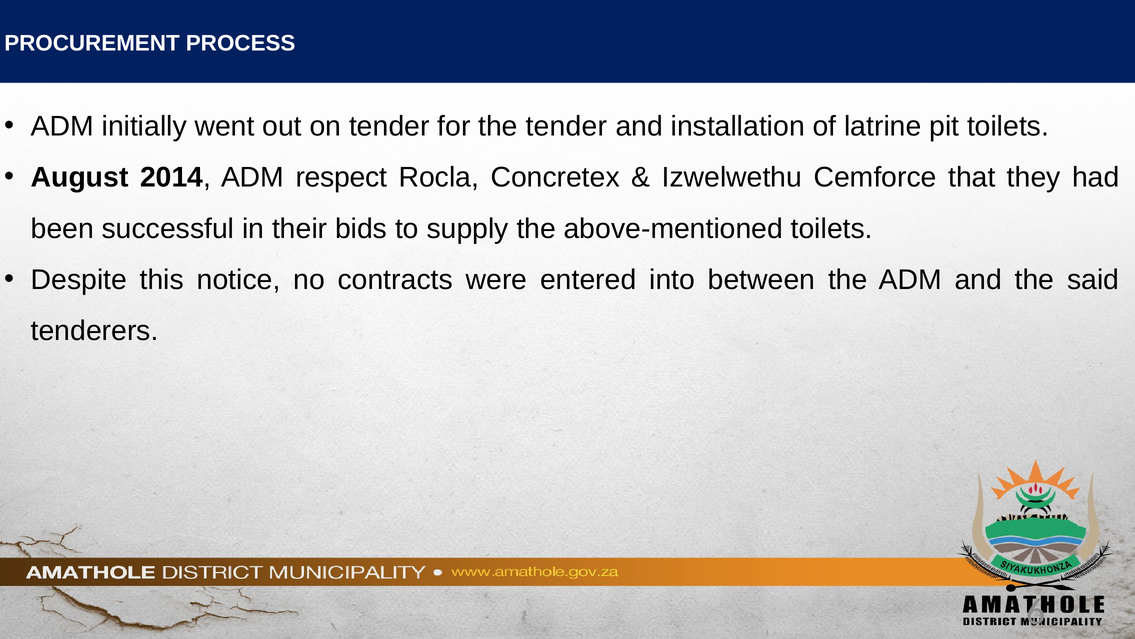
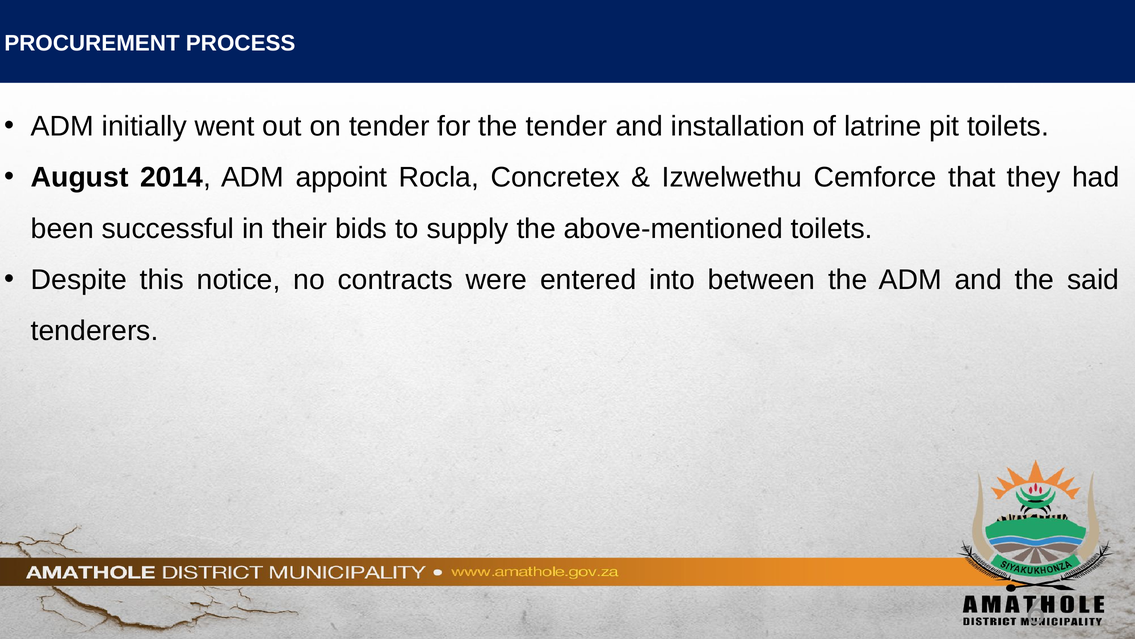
respect: respect -> appoint
